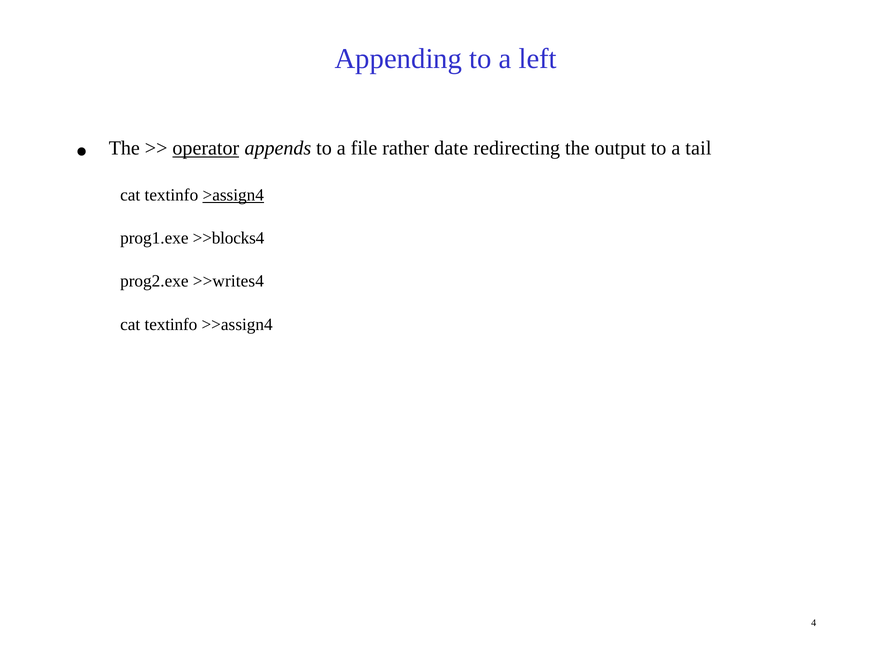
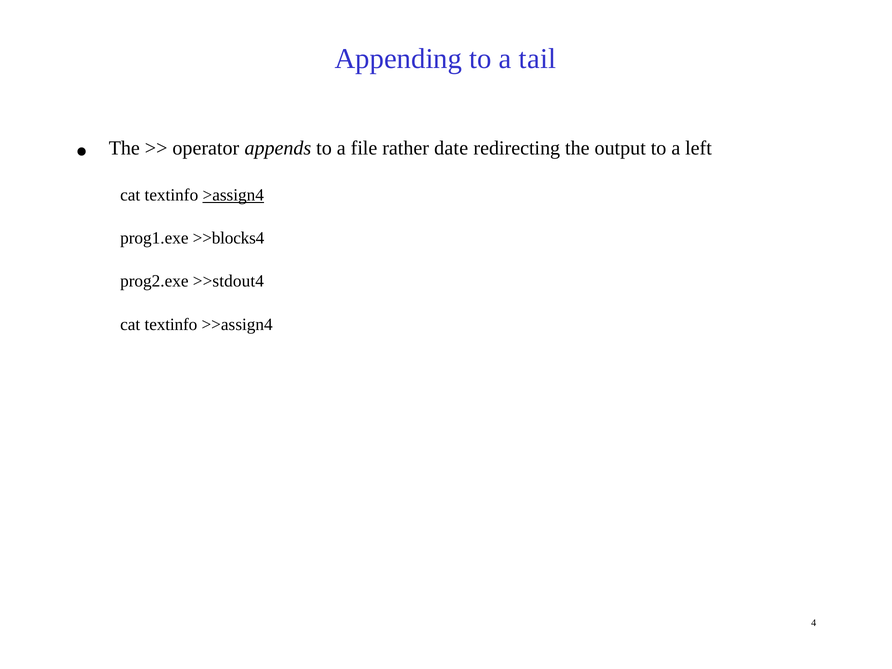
left: left -> tail
operator underline: present -> none
tail: tail -> left
>>writes4: >>writes4 -> >>stdout4
